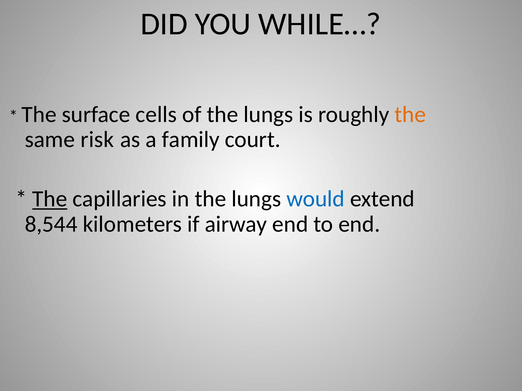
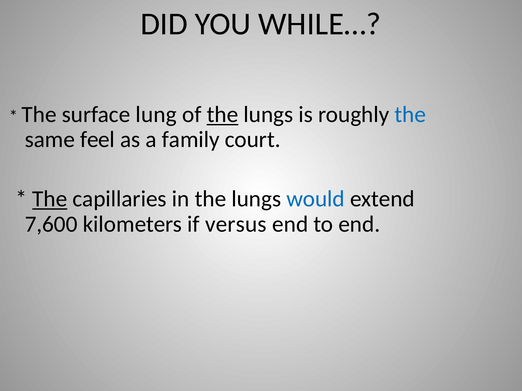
cells: cells -> lung
the at (223, 115) underline: none -> present
the at (410, 115) colour: orange -> blue
risk: risk -> feel
8,544: 8,544 -> 7,600
airway: airway -> versus
